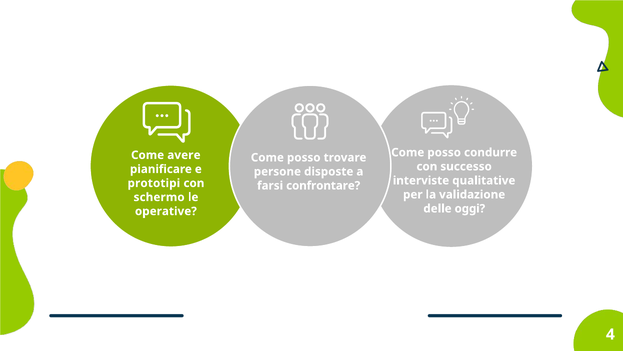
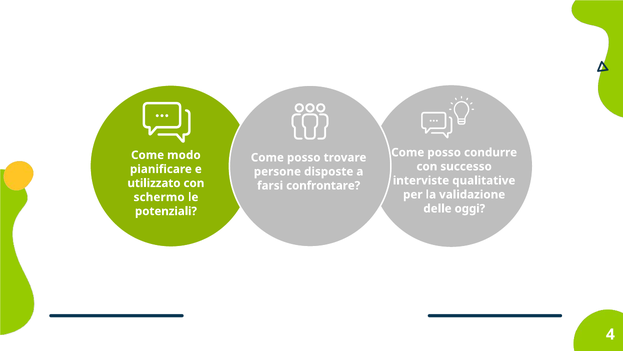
avere: avere -> modo
prototipi: prototipi -> utilizzato
operative: operative -> potenziali
